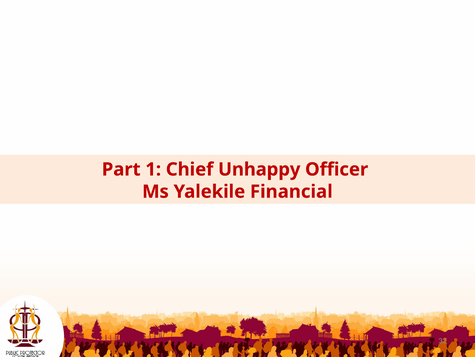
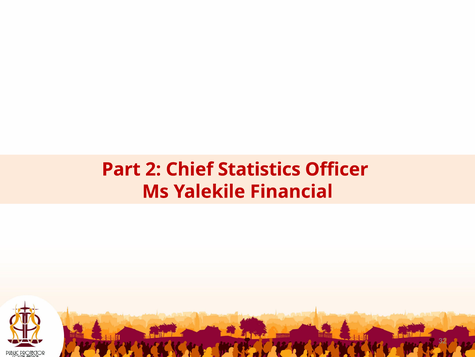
1: 1 -> 2
Unhappy: Unhappy -> Statistics
